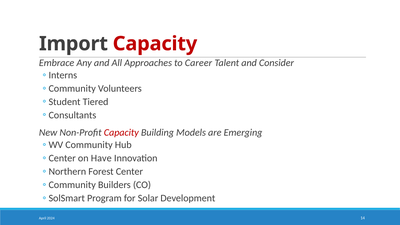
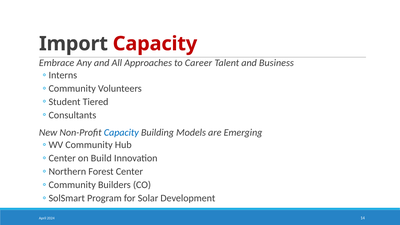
Consider: Consider -> Business
Capacity at (121, 133) colour: red -> blue
Have: Have -> Build
